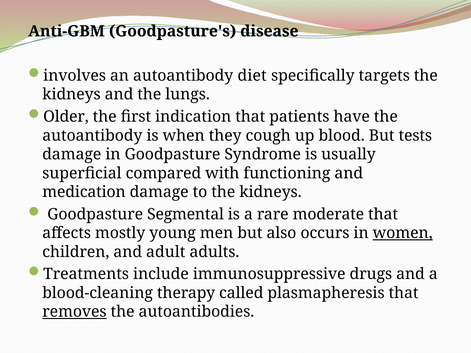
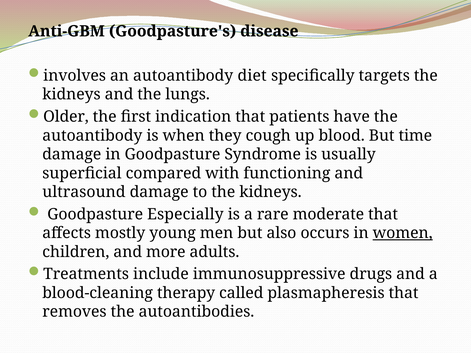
tests: tests -> time
medication: medication -> ultrasound
Segmental: Segmental -> Especially
adult: adult -> more
removes underline: present -> none
